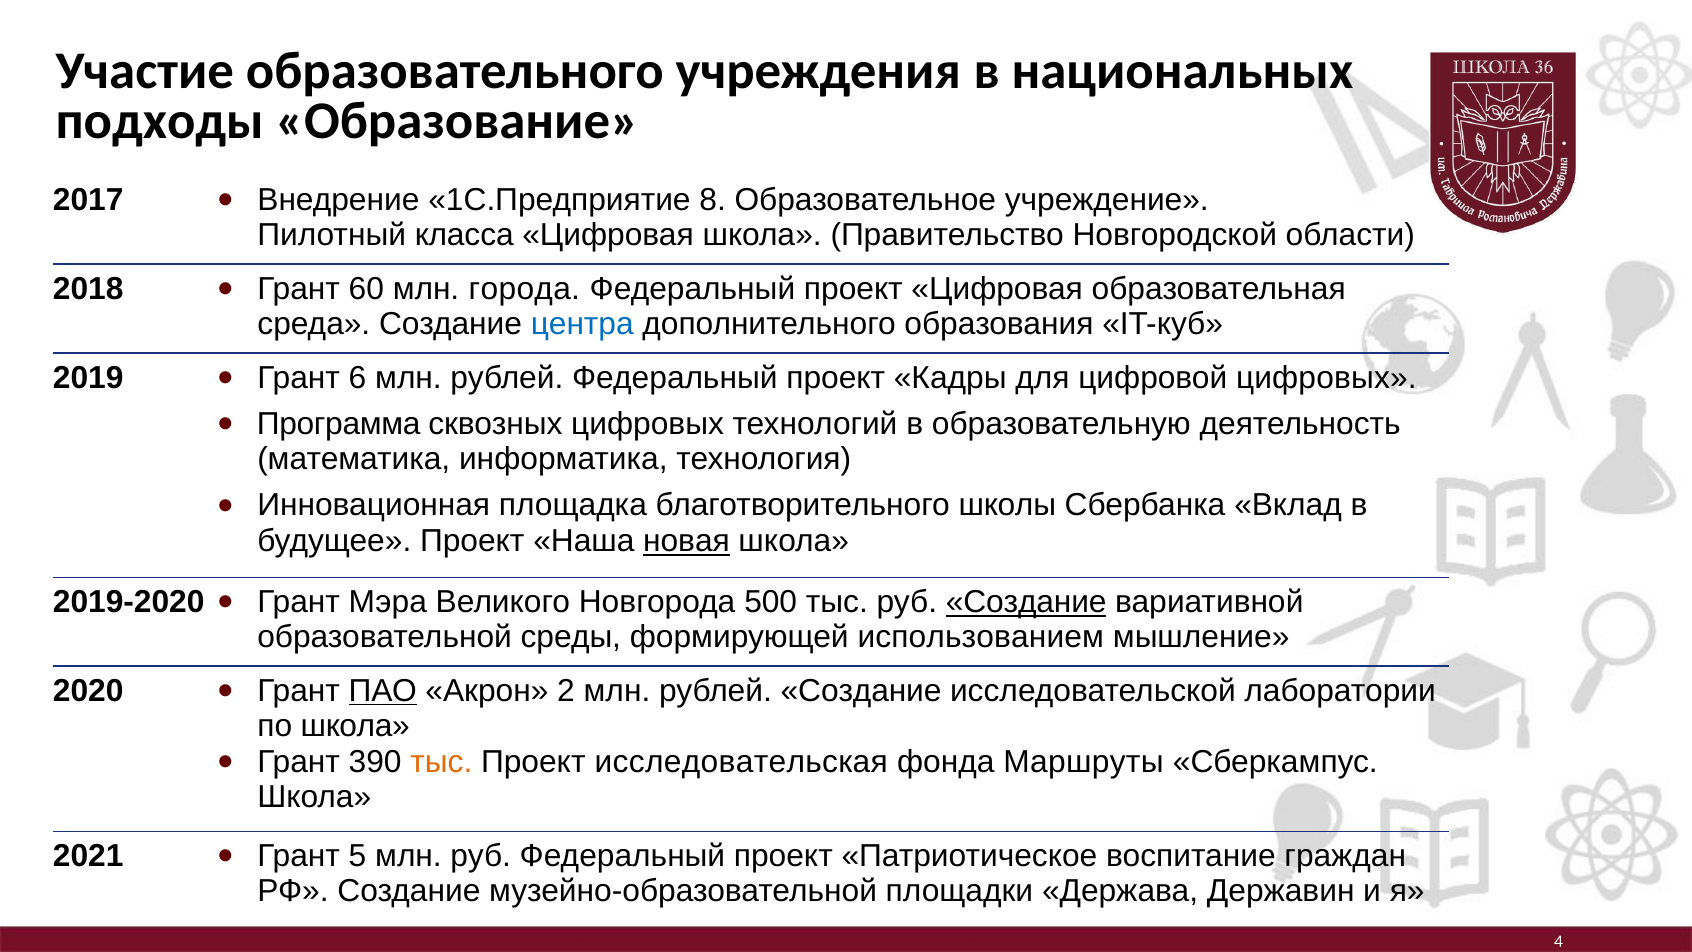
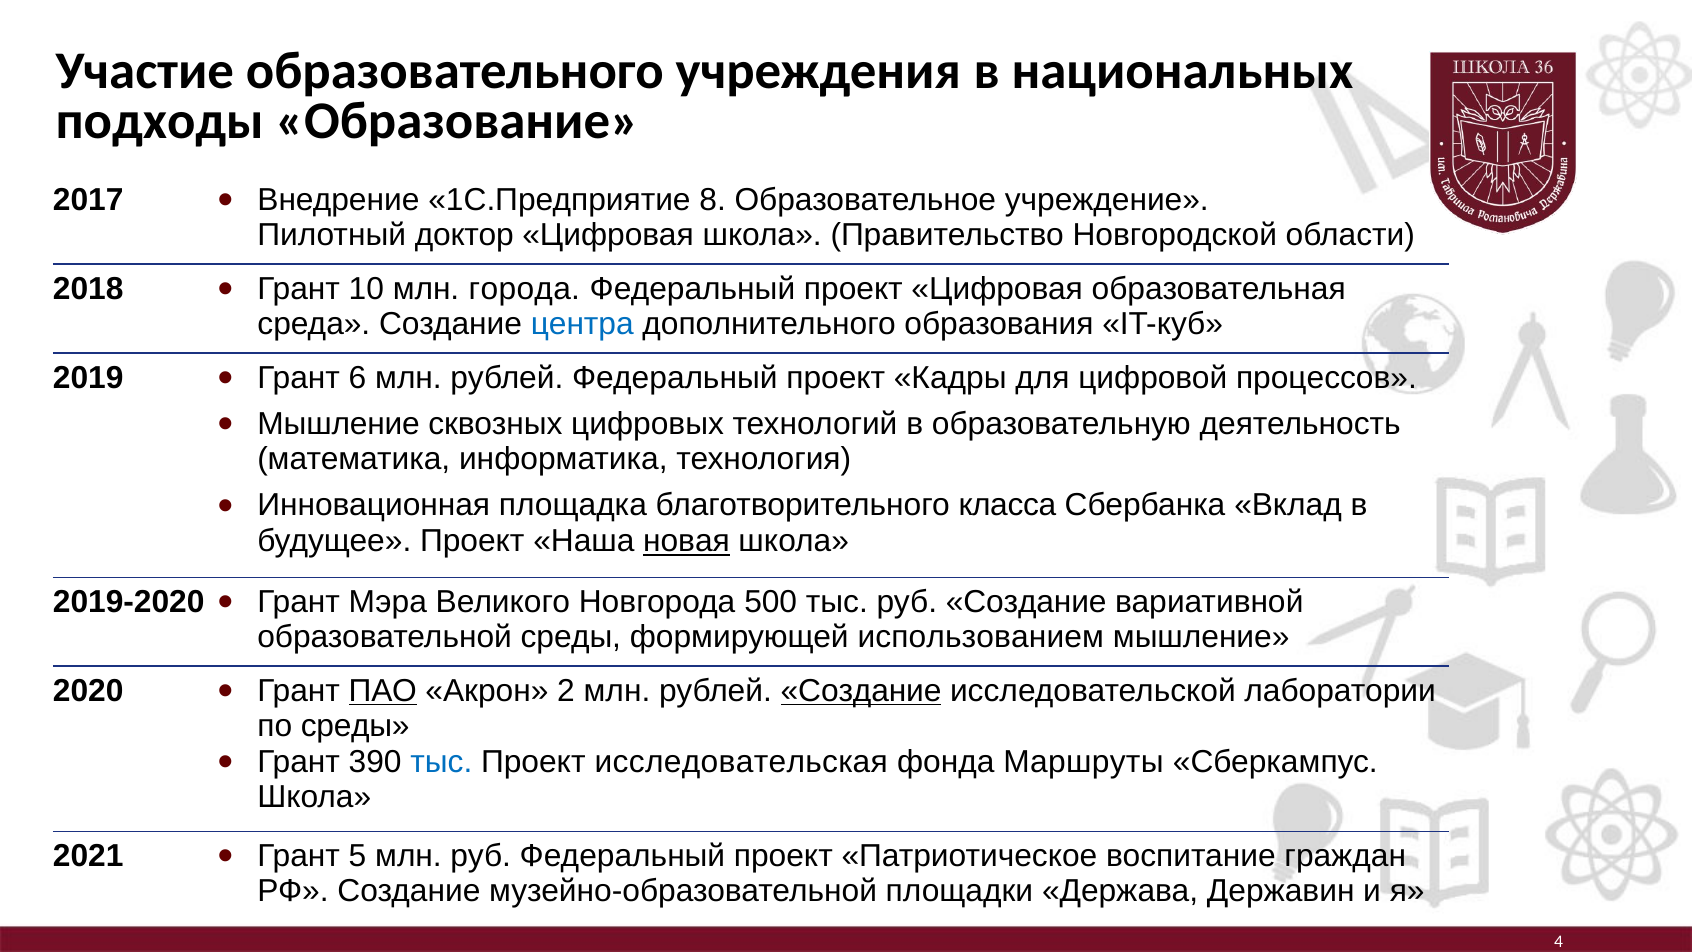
класса: класса -> доктор
60: 60 -> 10
цифровой цифровых: цифровых -> процессов
Программа at (339, 424): Программа -> Мышление
школы: школы -> класса
Создание at (1026, 602) underline: present -> none
Создание at (861, 691) underline: none -> present
по школа: школа -> среды
тыс at (441, 762) colour: orange -> blue
